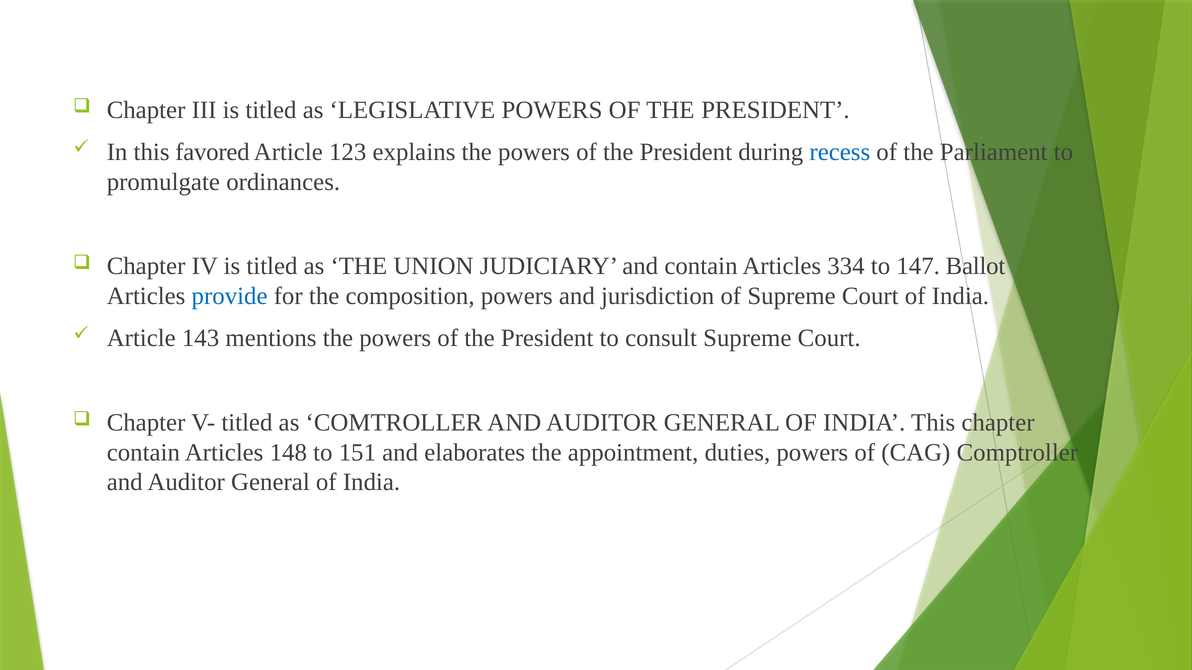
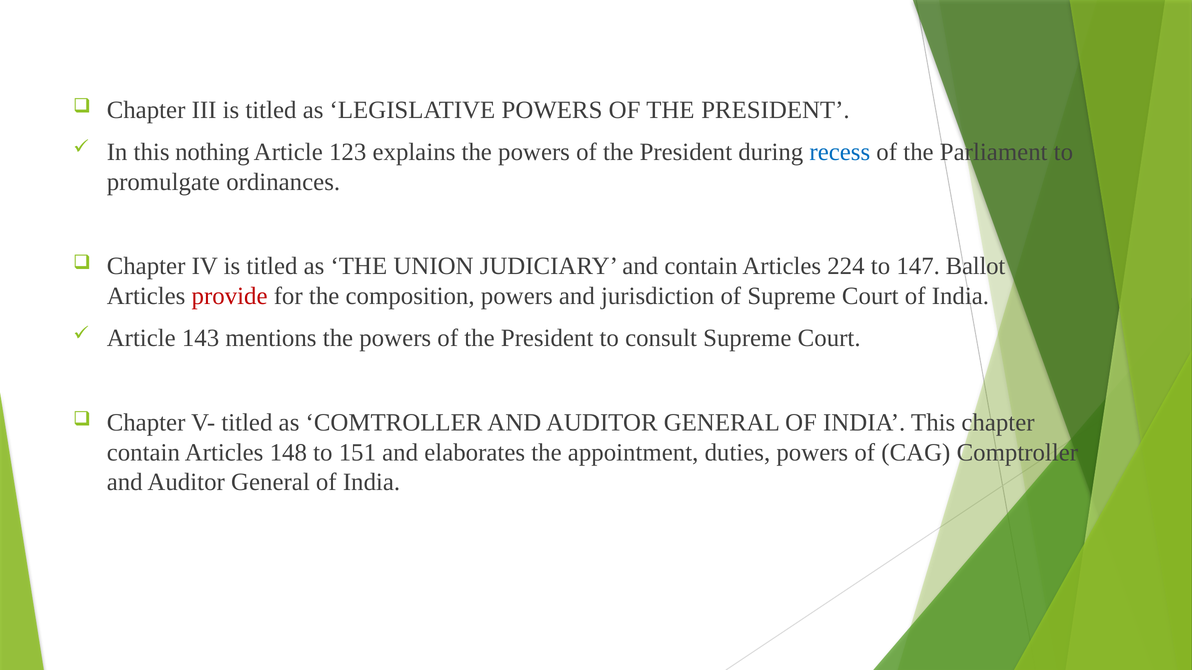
favored: favored -> nothing
334: 334 -> 224
provide colour: blue -> red
